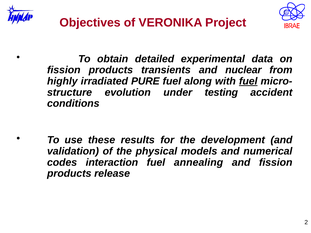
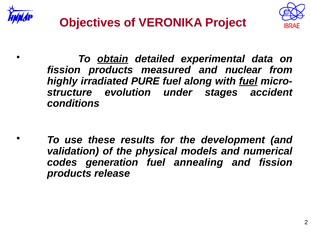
obtain underline: none -> present
transients: transients -> measured
testing: testing -> stages
interaction: interaction -> generation
